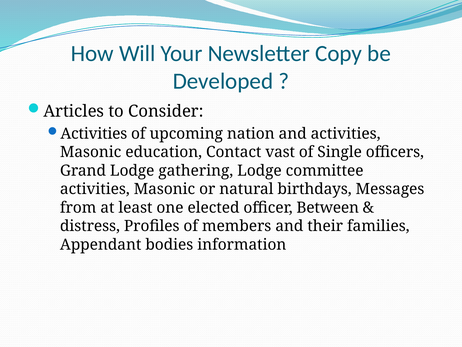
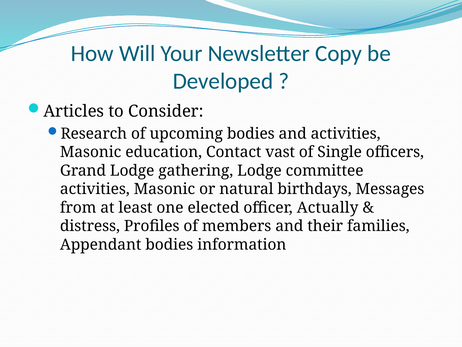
Activities at (94, 133): Activities -> Research
upcoming nation: nation -> bodies
Between: Between -> Actually
